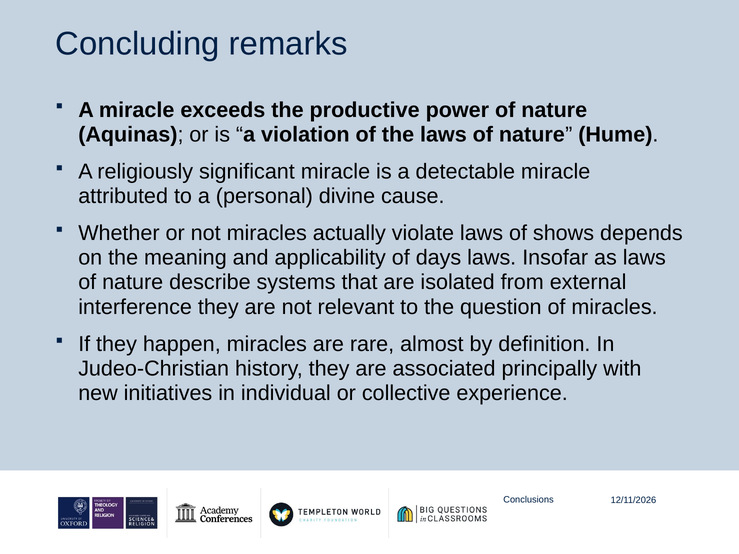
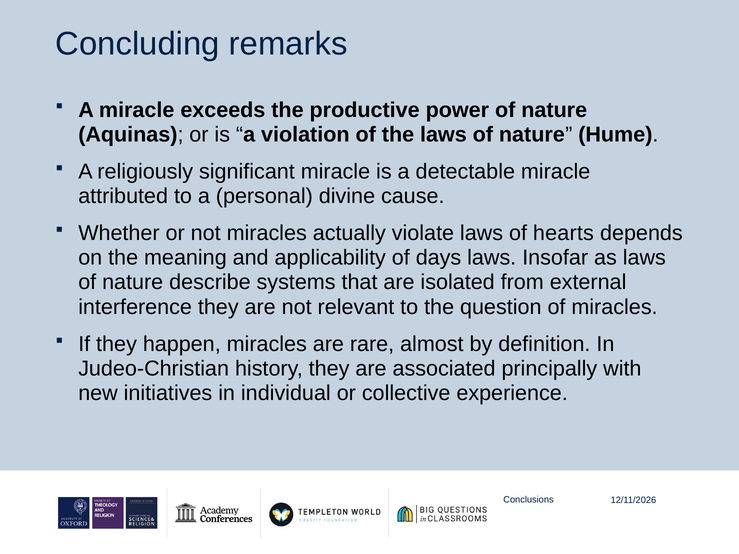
shows: shows -> hearts
